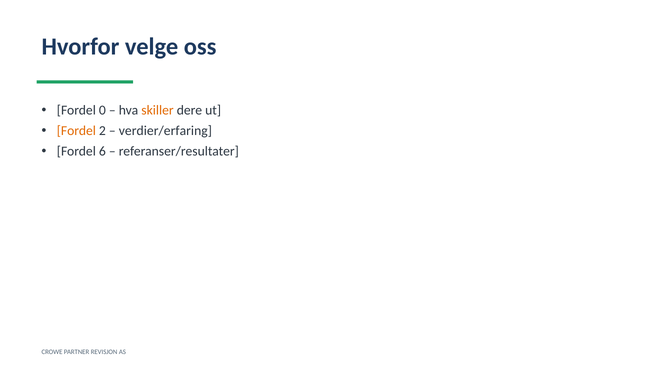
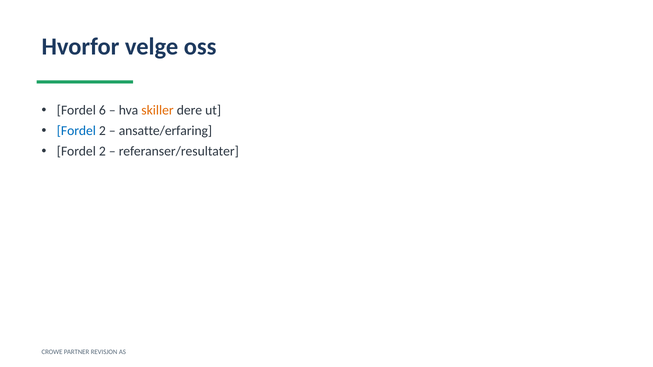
0: 0 -> 6
Fordel at (76, 131) colour: orange -> blue
verdier/erfaring: verdier/erfaring -> ansatte/erfaring
6 at (102, 151): 6 -> 2
